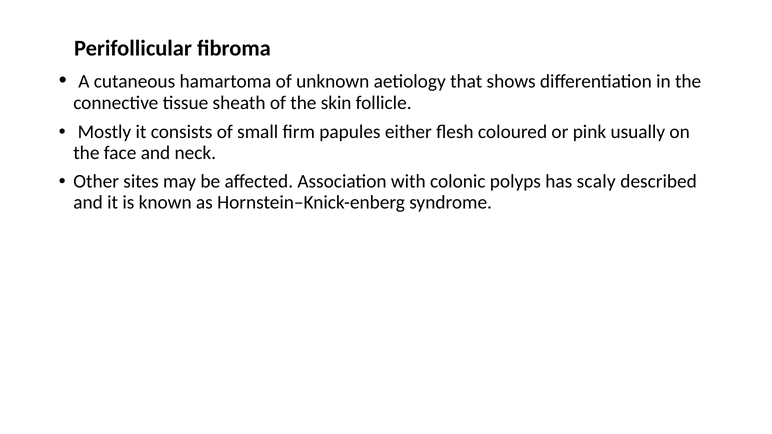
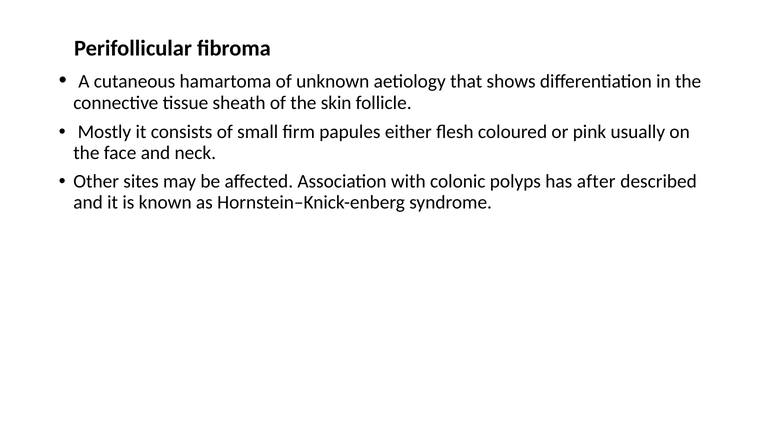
scaly: scaly -> after
